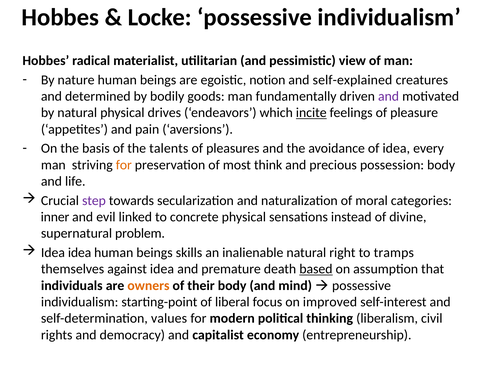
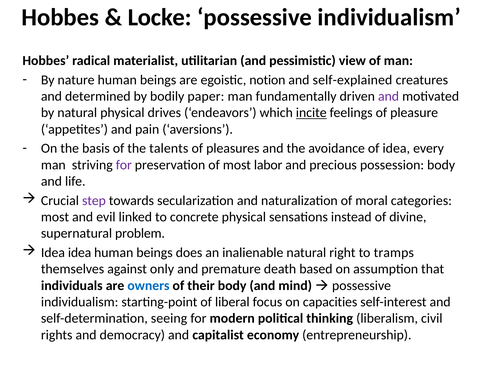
goods: goods -> paper
for at (124, 165) colour: orange -> purple
think: think -> labor
inner at (55, 217): inner -> most
skills: skills -> does
against idea: idea -> only
based underline: present -> none
owners colour: orange -> blue
improved: improved -> capacities
values: values -> seeing
